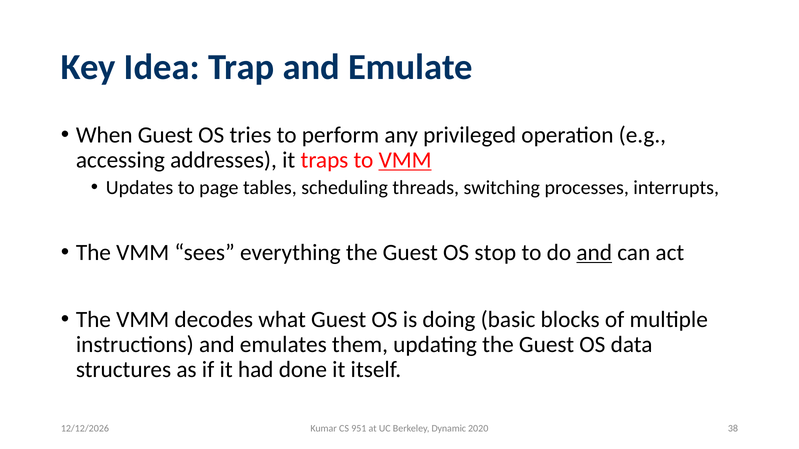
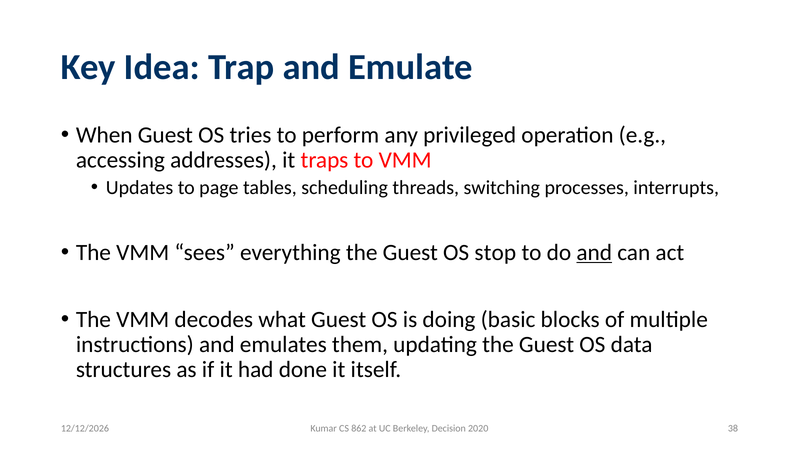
VMM at (405, 160) underline: present -> none
951: 951 -> 862
Dynamic: Dynamic -> Decision
